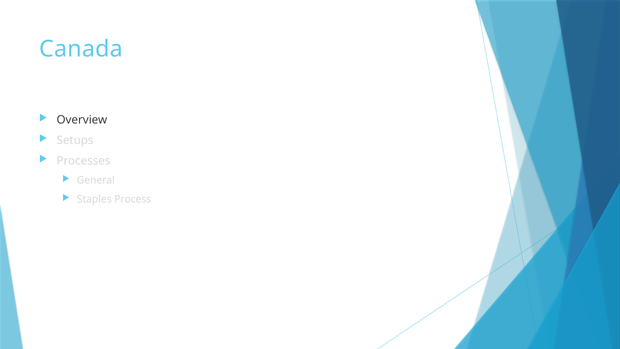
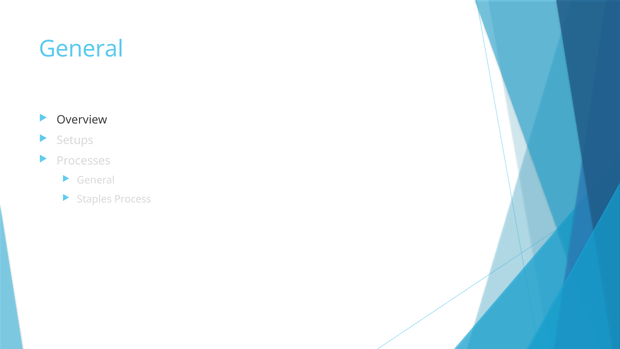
Canada at (81, 49): Canada -> General
